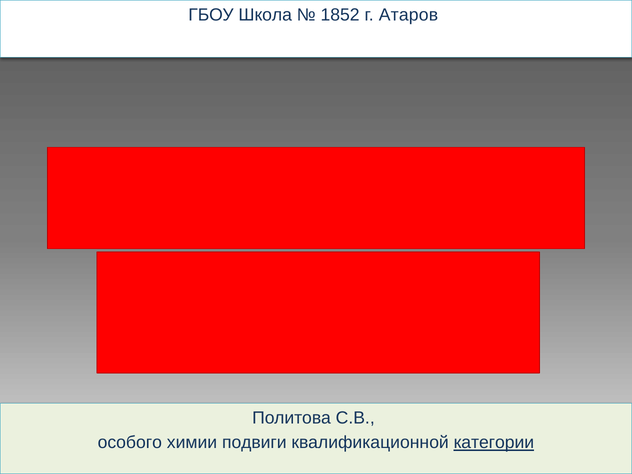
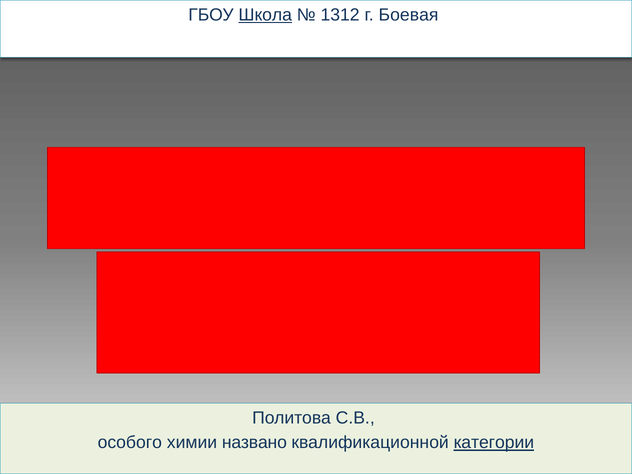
Школа underline: none -> present
1852: 1852 -> 1312
Атаров: Атаров -> Боевая
подвиги: подвиги -> названо
